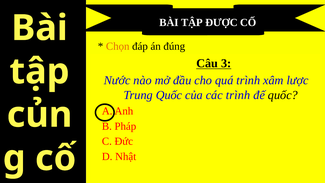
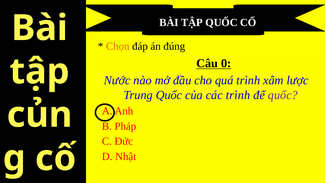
TẬP ĐƯỢC: ĐƯỢC -> QUỐC
3: 3 -> 0
quốc at (283, 95) colour: black -> purple
